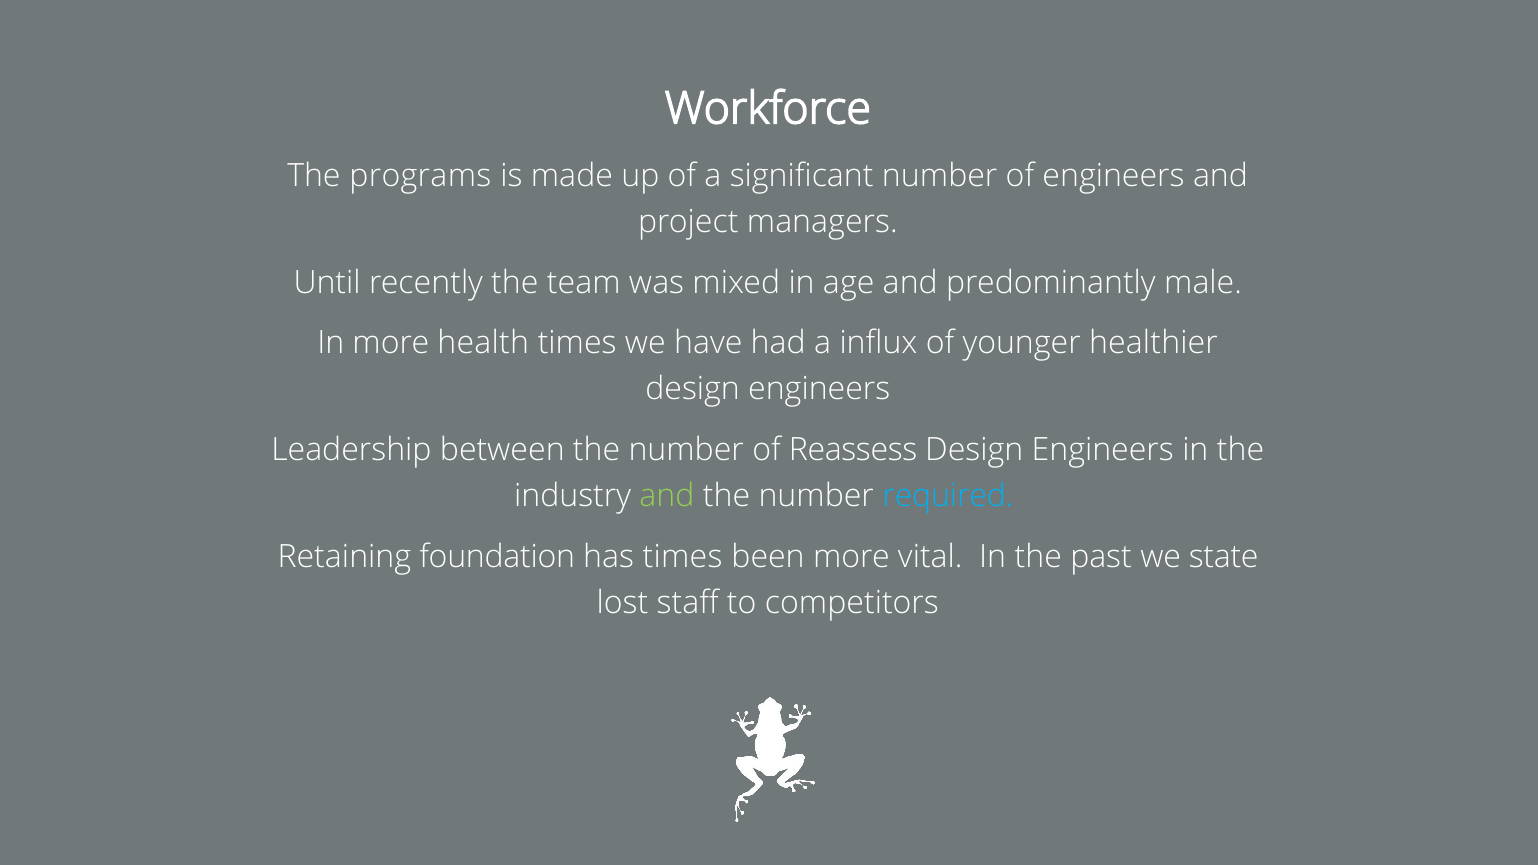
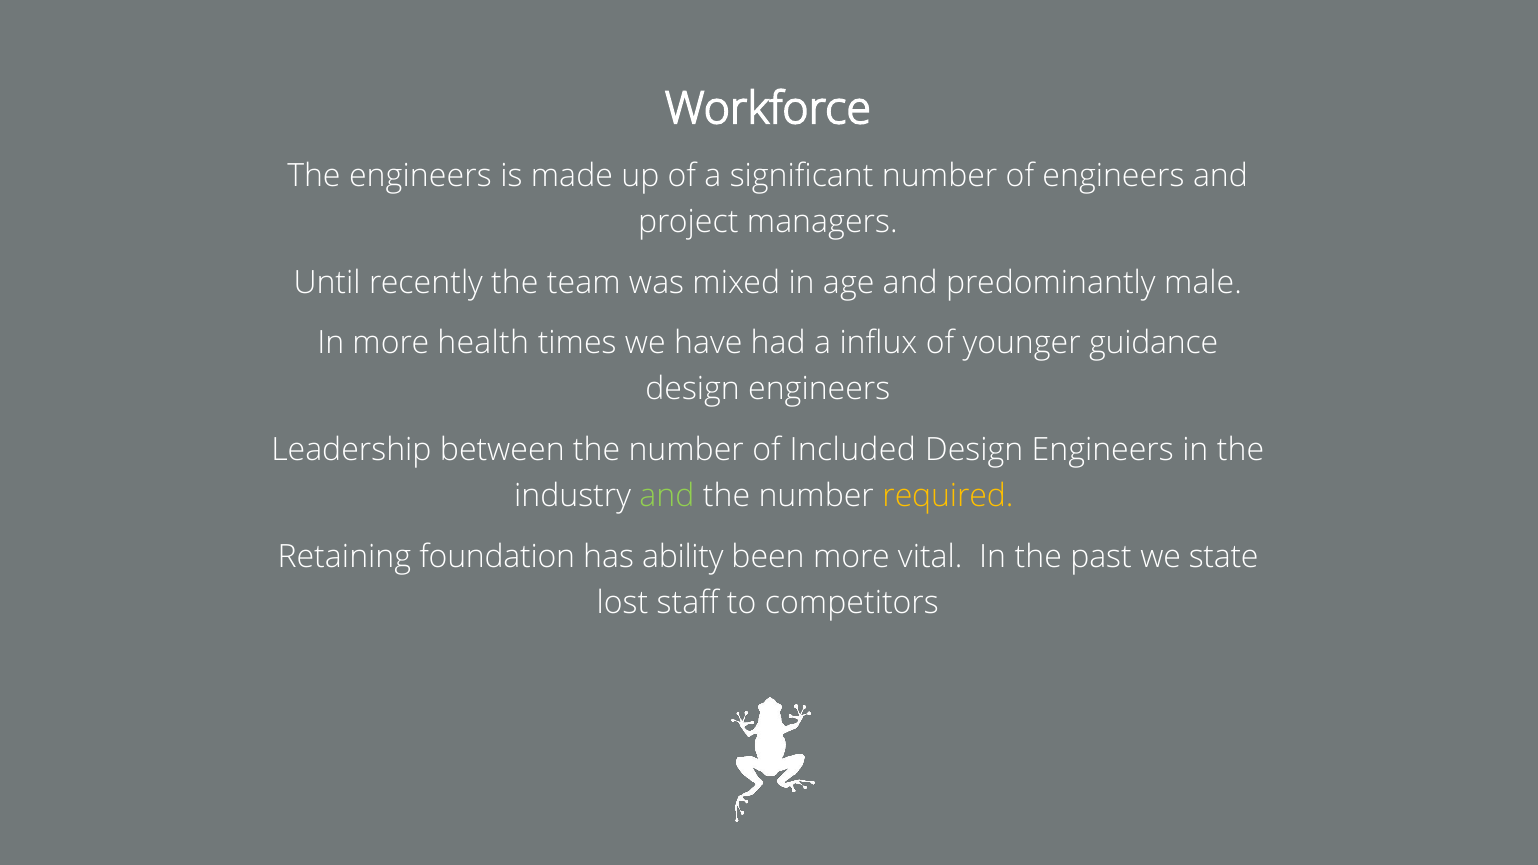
The programs: programs -> engineers
healthier: healthier -> guidance
Reassess: Reassess -> Included
required colour: light blue -> yellow
has times: times -> ability
